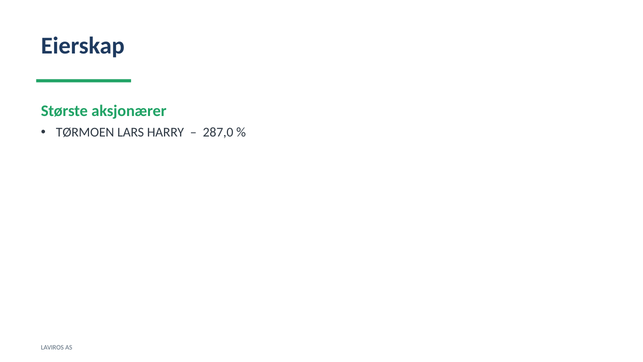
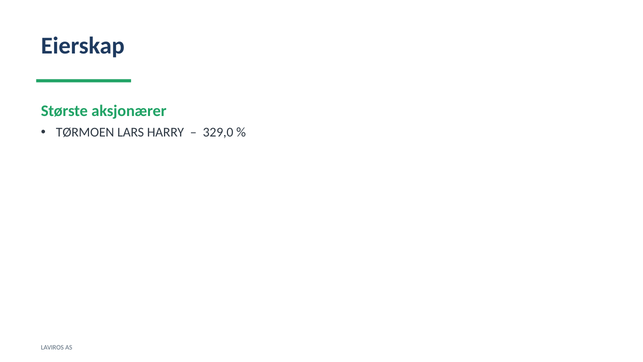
287,0: 287,0 -> 329,0
